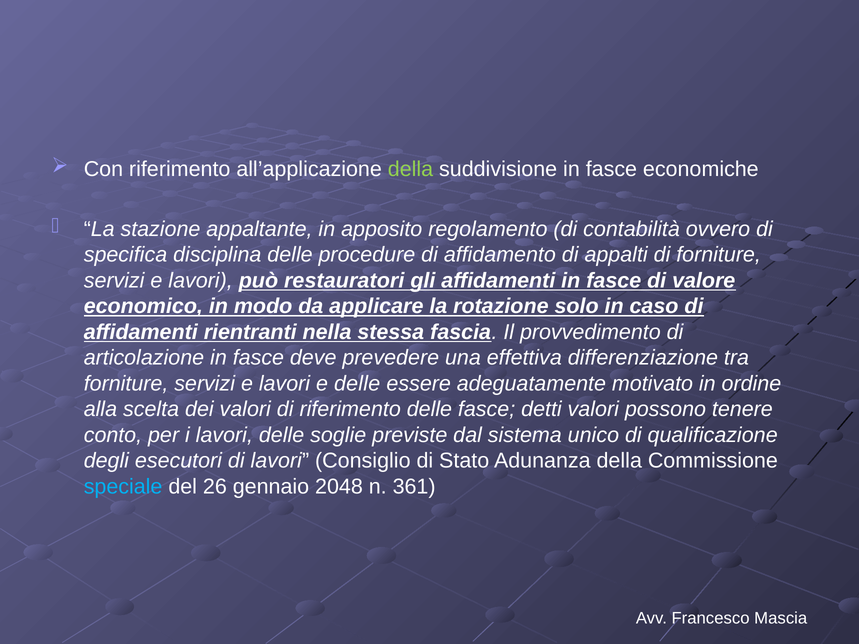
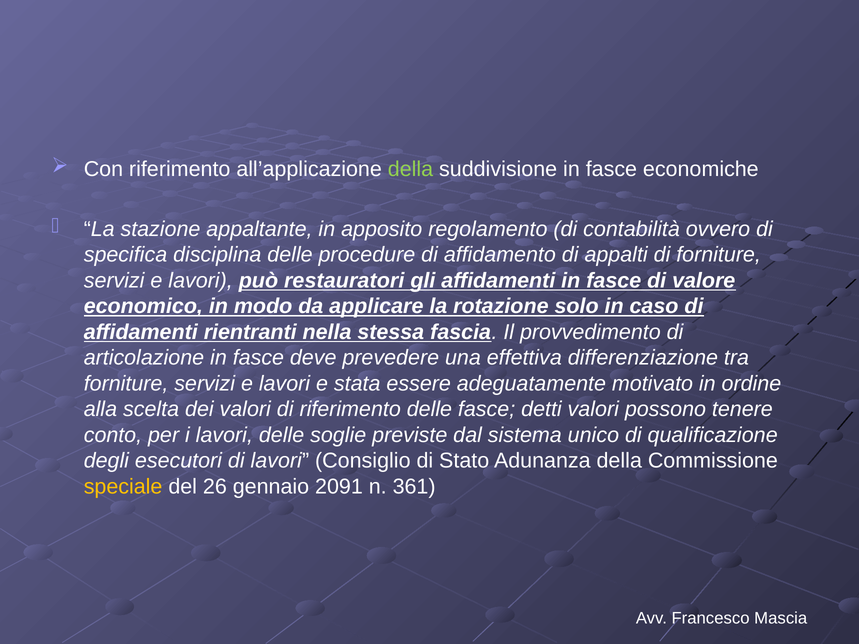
e delle: delle -> stata
speciale colour: light blue -> yellow
2048: 2048 -> 2091
